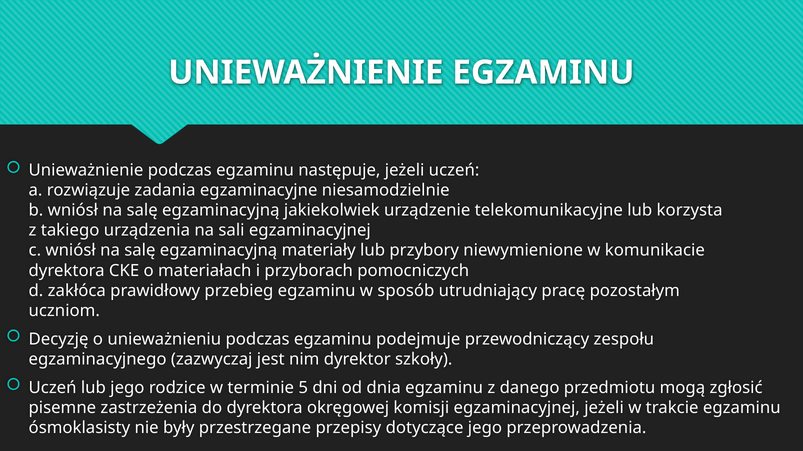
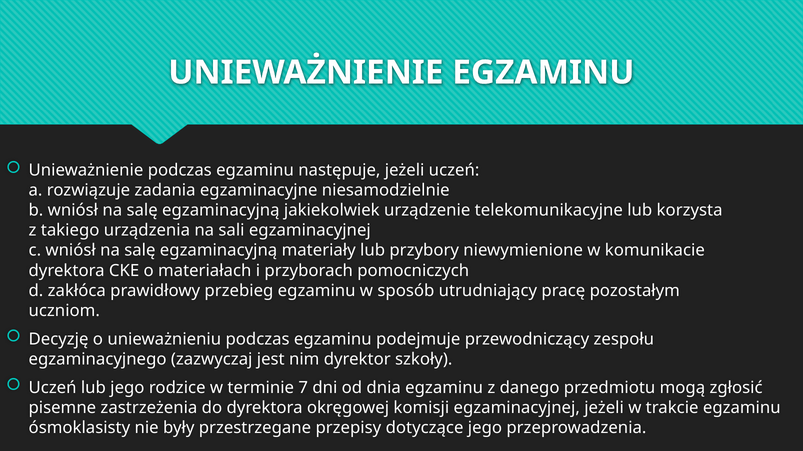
5: 5 -> 7
